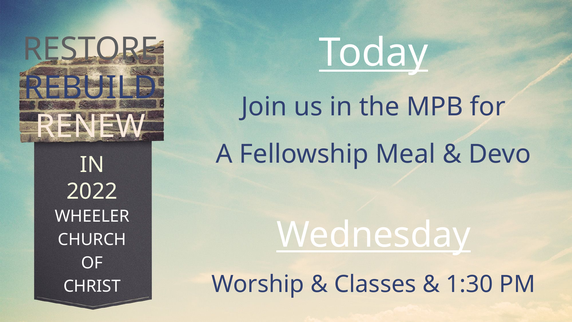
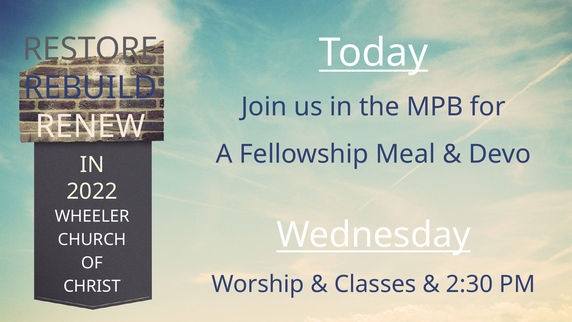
1:30: 1:30 -> 2:30
